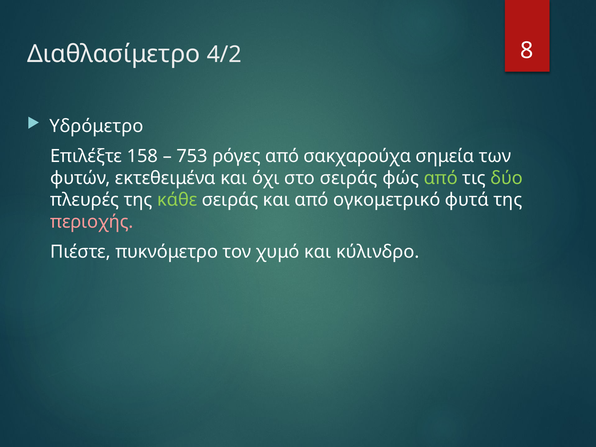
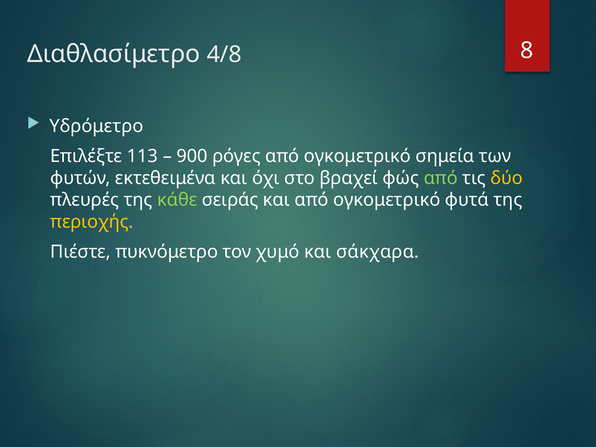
4/2: 4/2 -> 4/8
158: 158 -> 113
753: 753 -> 900
ρόγες από σακχαρούχα: σακχαρούχα -> ογκομετρικό
στο σειράς: σειράς -> βραχεί
δύο colour: light green -> yellow
περιοχής colour: pink -> yellow
κύλινδρο: κύλινδρο -> σάκχαρα
